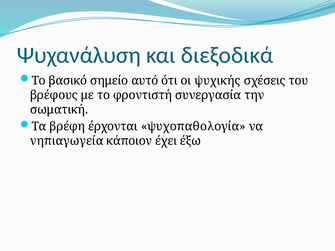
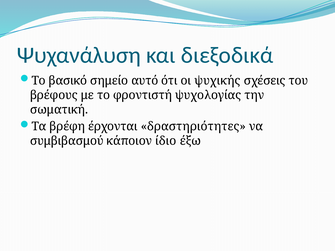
συνεργασία: συνεργασία -> ψυχολογίας
ψυχοπαθολογία: ψυχοπαθολογία -> δραστηριότητες
νηπιαγωγεία: νηπιαγωγεία -> συμβιβασμού
έχει: έχει -> ίδιο
